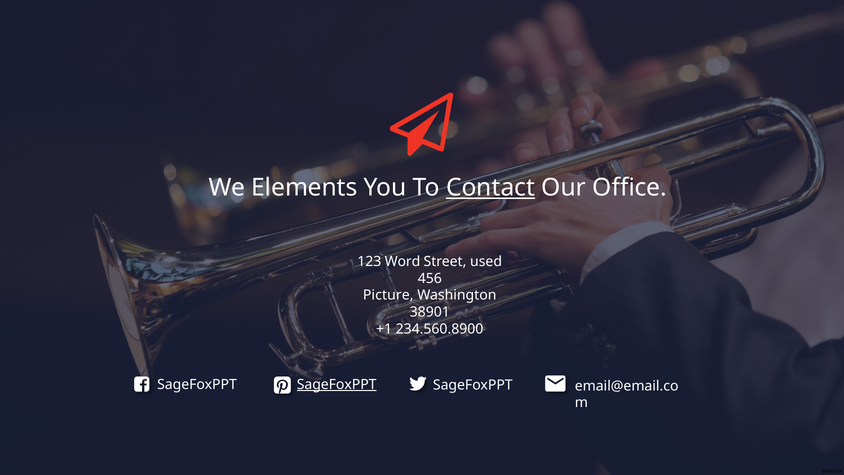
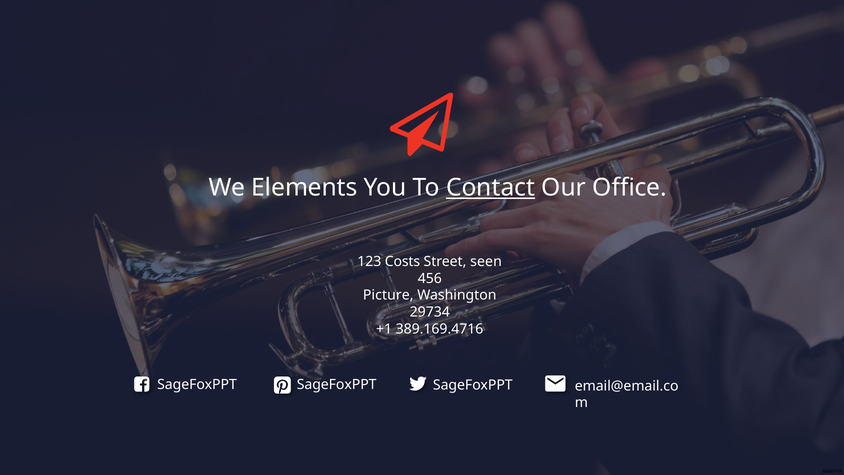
Word: Word -> Costs
used: used -> seen
38901: 38901 -> 29734
234.560.8900: 234.560.8900 -> 389.169.4716
SageFoxPPT at (337, 384) underline: present -> none
